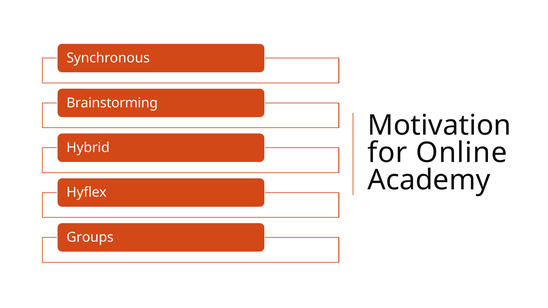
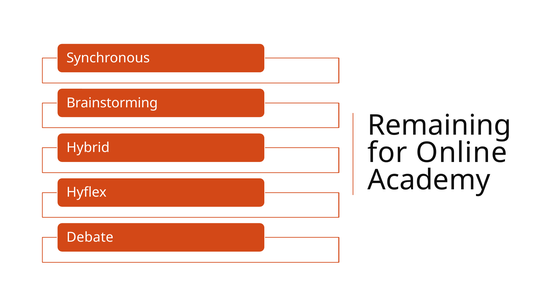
Motivation: Motivation -> Remaining
Groups: Groups -> Debate
